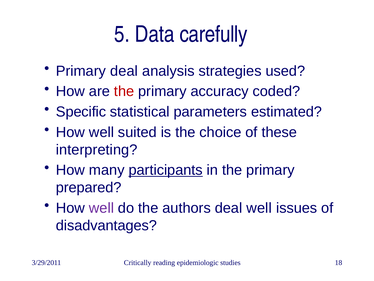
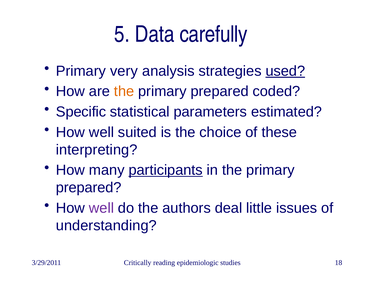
Primary deal: deal -> very
used underline: none -> present
the at (124, 91) colour: red -> orange
accuracy at (220, 91): accuracy -> prepared
deal well: well -> little
disadvantages: disadvantages -> understanding
